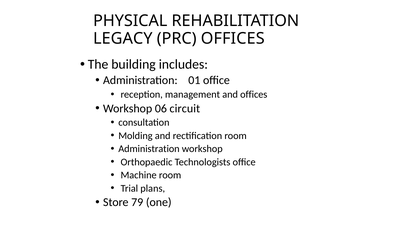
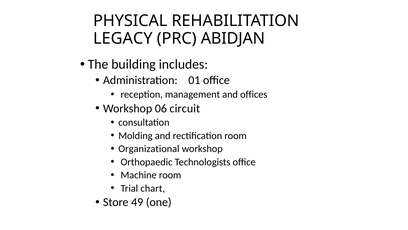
PRC OFFICES: OFFICES -> ABIDJAN
Administration at (149, 149): Administration -> Organizational
plans: plans -> chart
79: 79 -> 49
